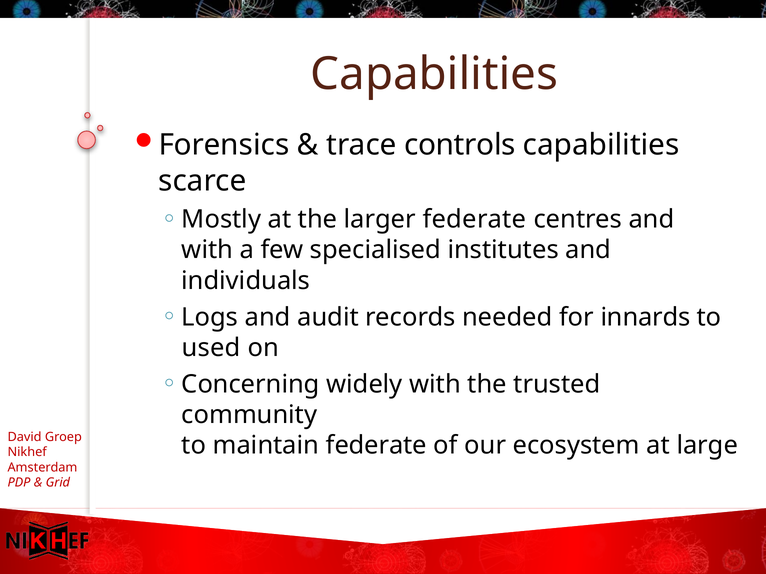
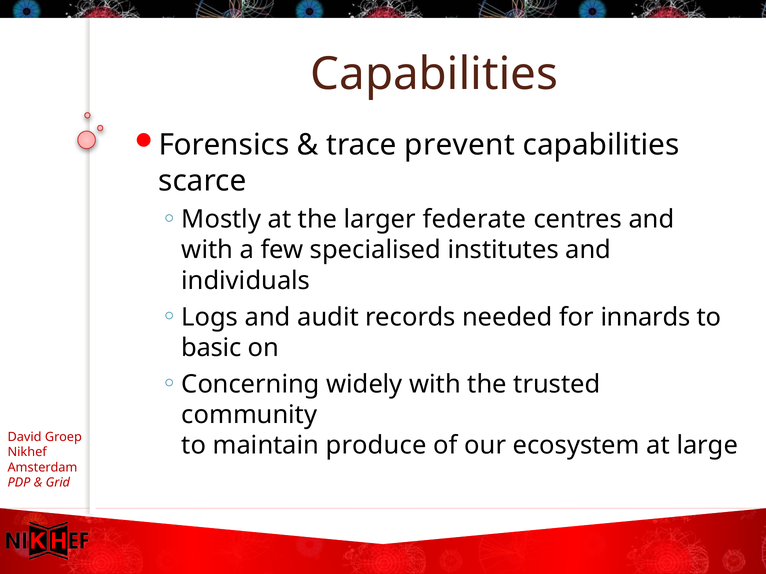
controls: controls -> prevent
used: used -> basic
maintain federate: federate -> produce
